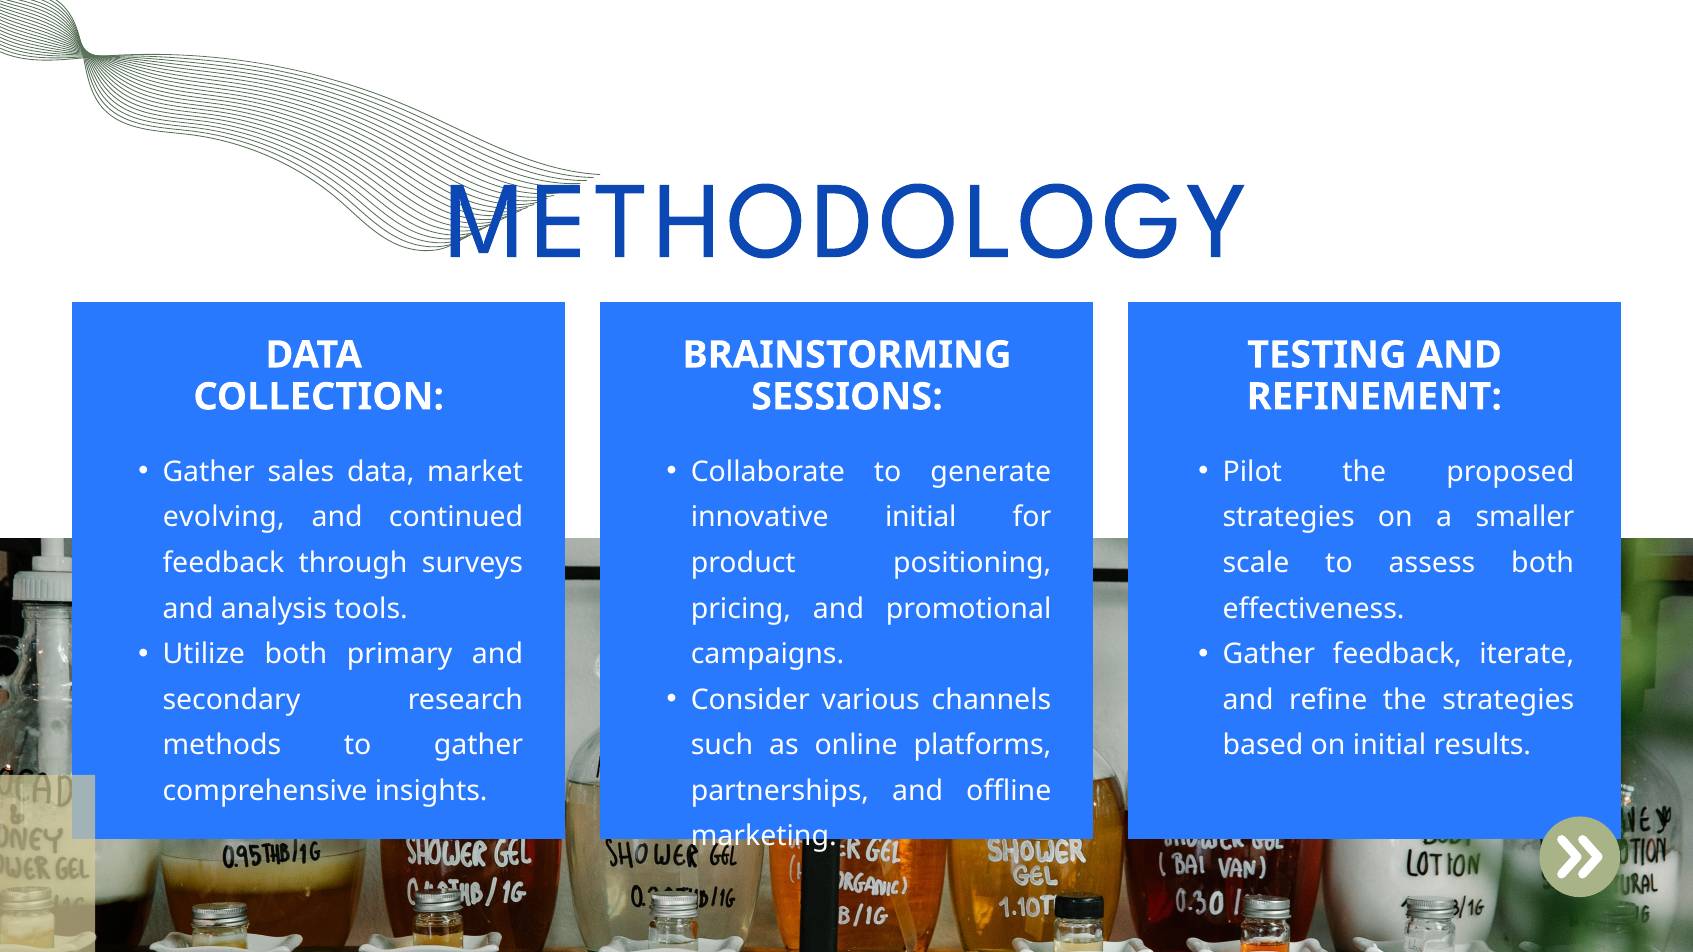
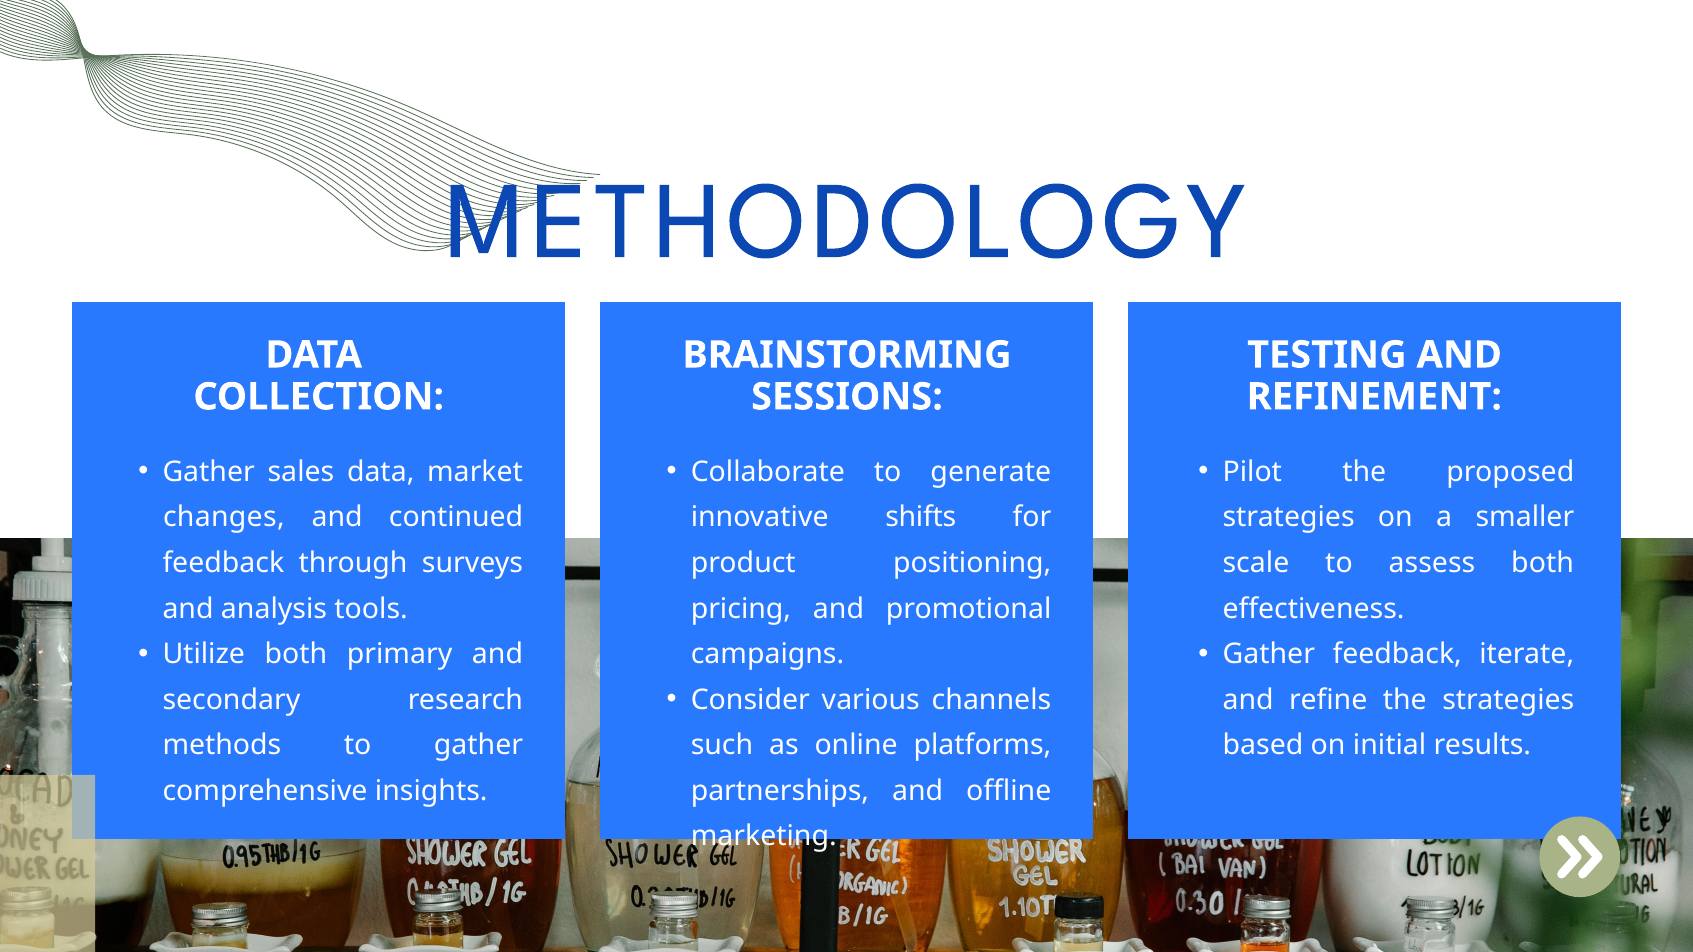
evolving: evolving -> changes
innovative initial: initial -> shifts
